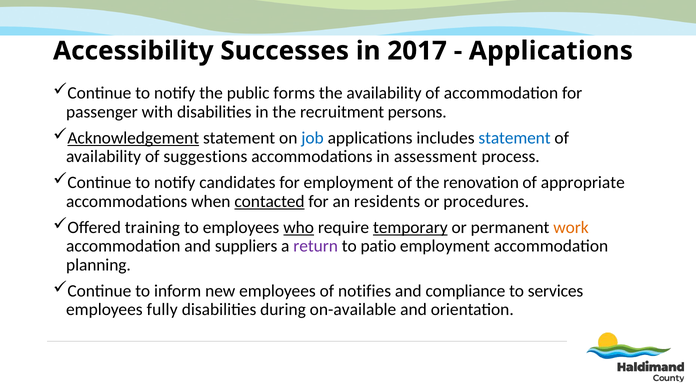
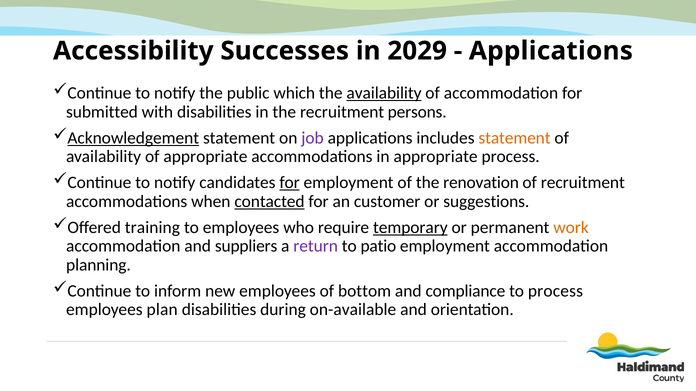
2017: 2017 -> 2029
forms: forms -> which
availability at (384, 93) underline: none -> present
passenger: passenger -> submitted
job colour: blue -> purple
statement at (515, 138) colour: blue -> orange
of suggestions: suggestions -> appropriate
in assessment: assessment -> appropriate
for at (290, 183) underline: none -> present
of appropriate: appropriate -> recruitment
residents: residents -> customer
procedures: procedures -> suggestions
who underline: present -> none
notifies: notifies -> bottom
to services: services -> process
fully: fully -> plan
